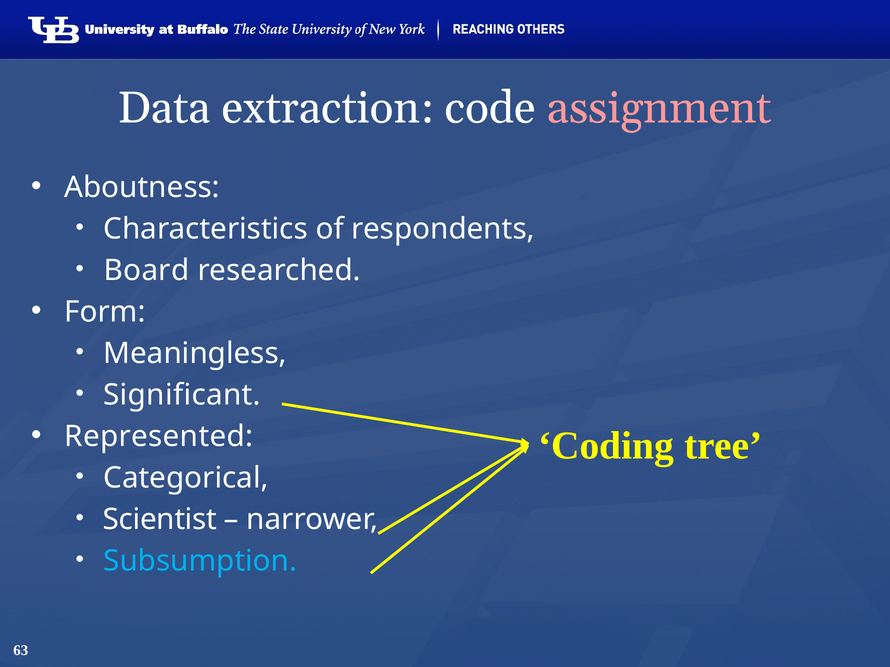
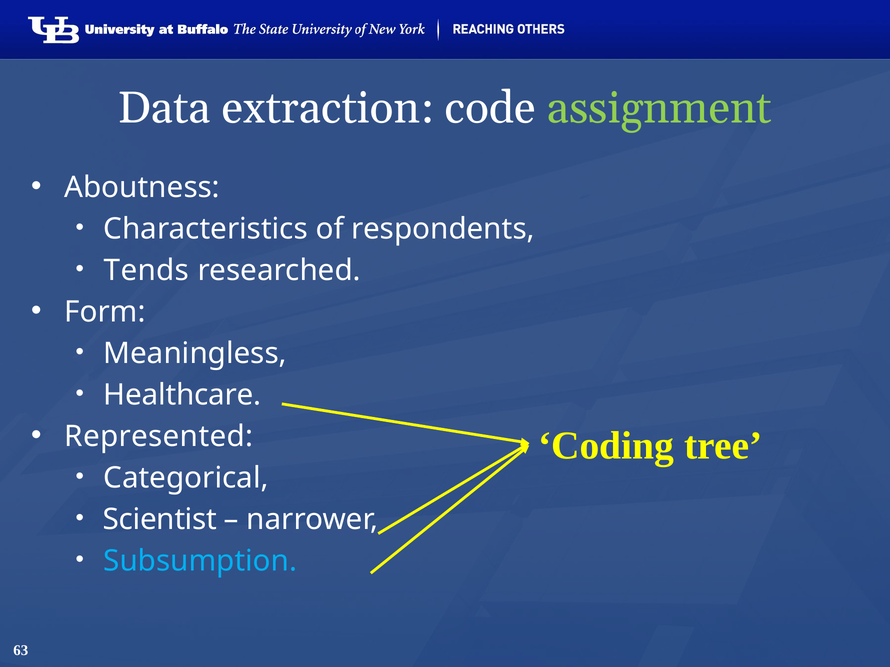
assignment colour: pink -> light green
Board: Board -> Tends
Significant: Significant -> Healthcare
